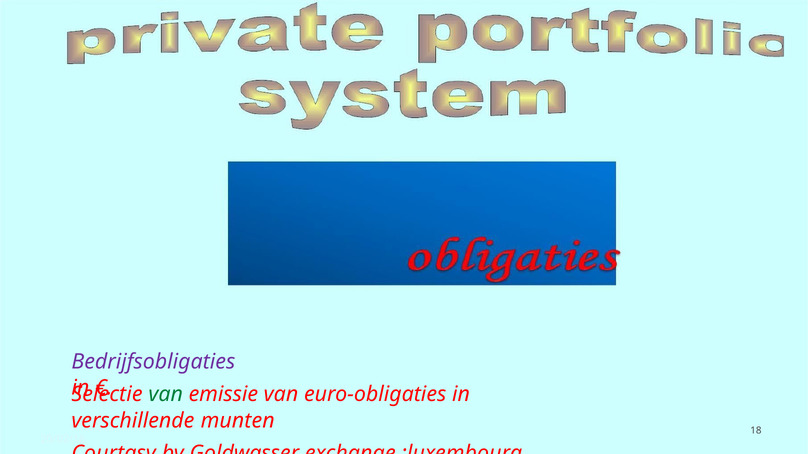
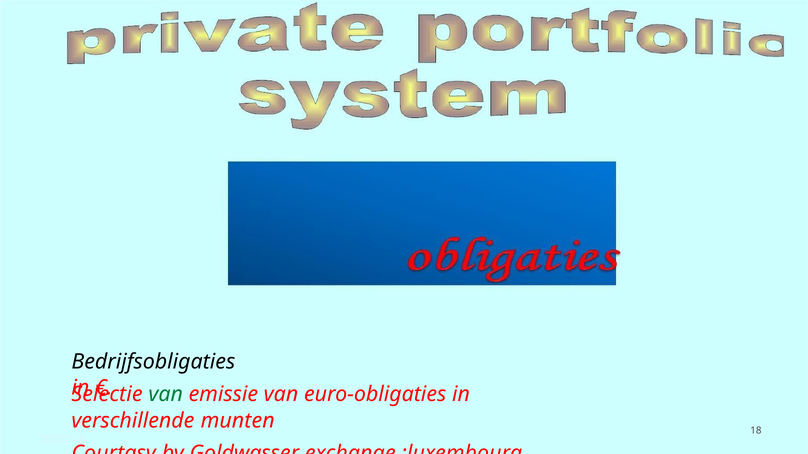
Bedrijfsobligaties colour: purple -> black
